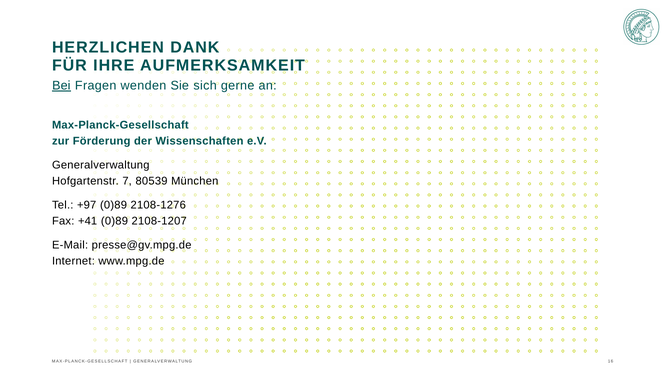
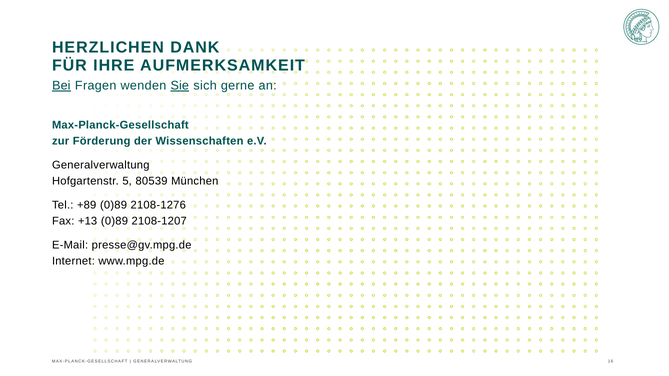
Sie underline: none -> present
7: 7 -> 5
+97: +97 -> +89
+41: +41 -> +13
